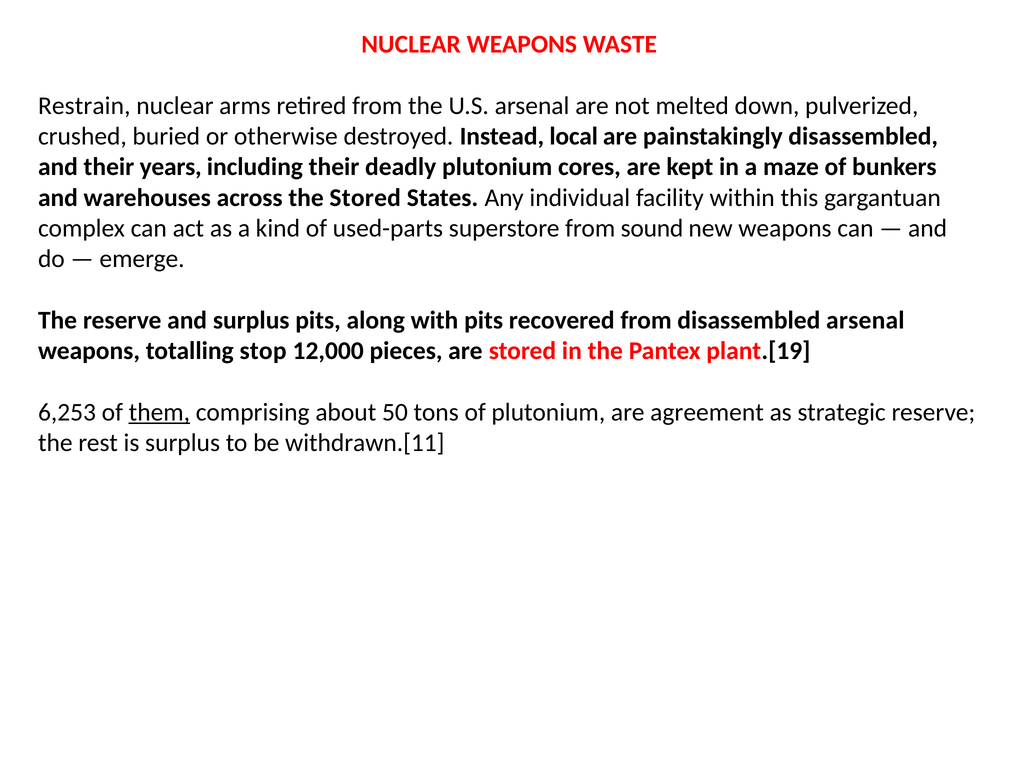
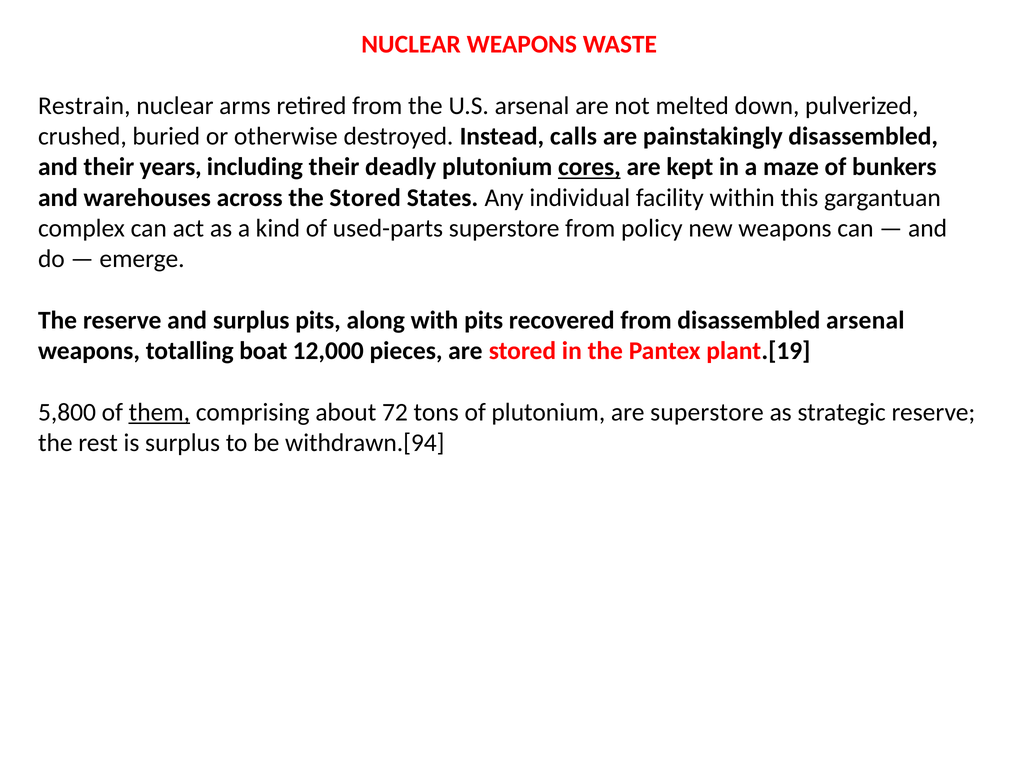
local: local -> calls
cores underline: none -> present
sound: sound -> policy
stop: stop -> boat
6,253: 6,253 -> 5,800
50: 50 -> 72
are agreement: agreement -> superstore
withdrawn.[11: withdrawn.[11 -> withdrawn.[94
